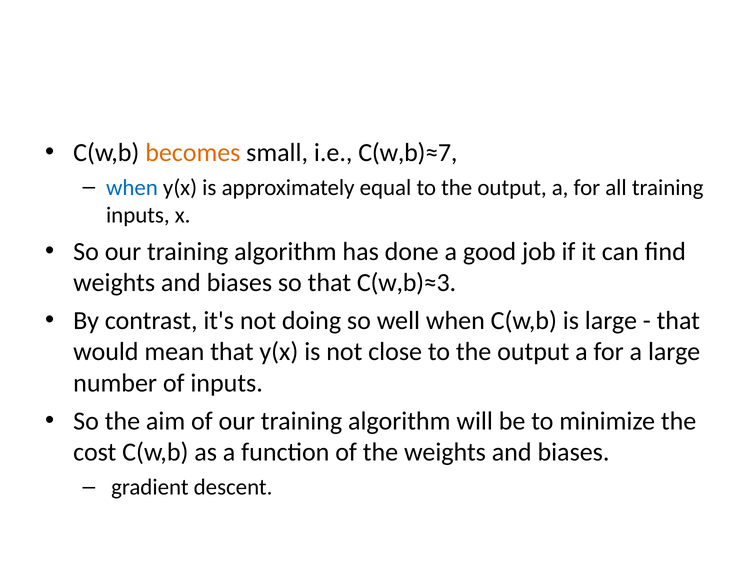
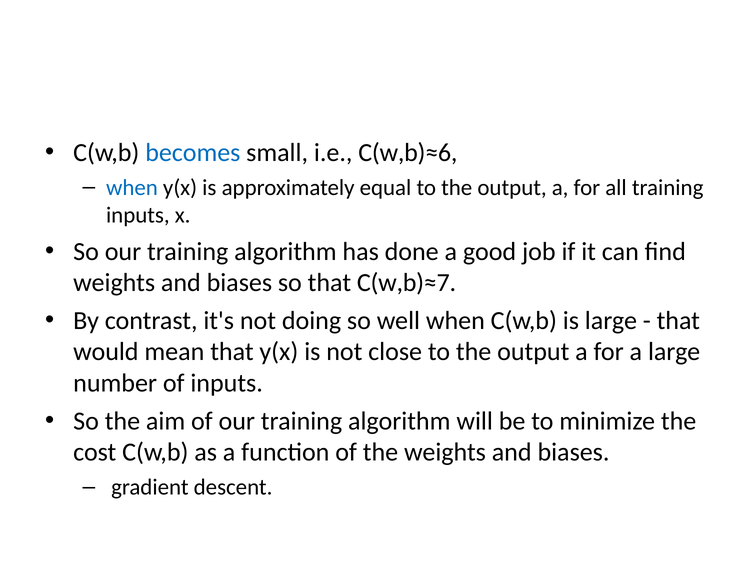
becomes colour: orange -> blue
C(w,b)≈7: C(w,b)≈7 -> C(w,b)≈6
C(w,b)≈3: C(w,b)≈3 -> C(w,b)≈7
